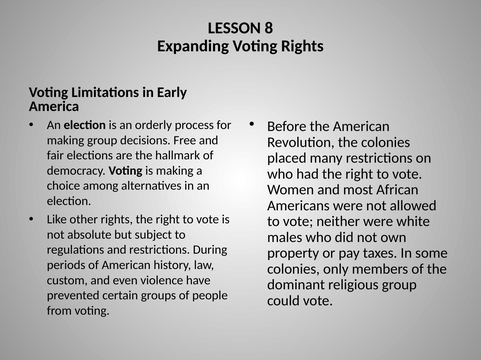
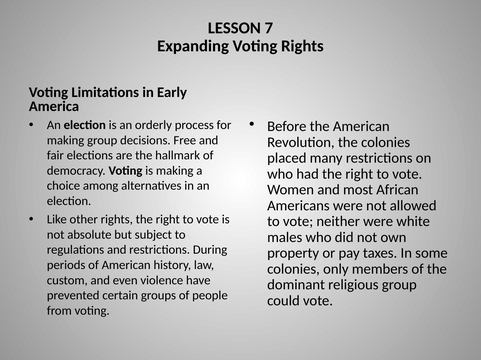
8: 8 -> 7
